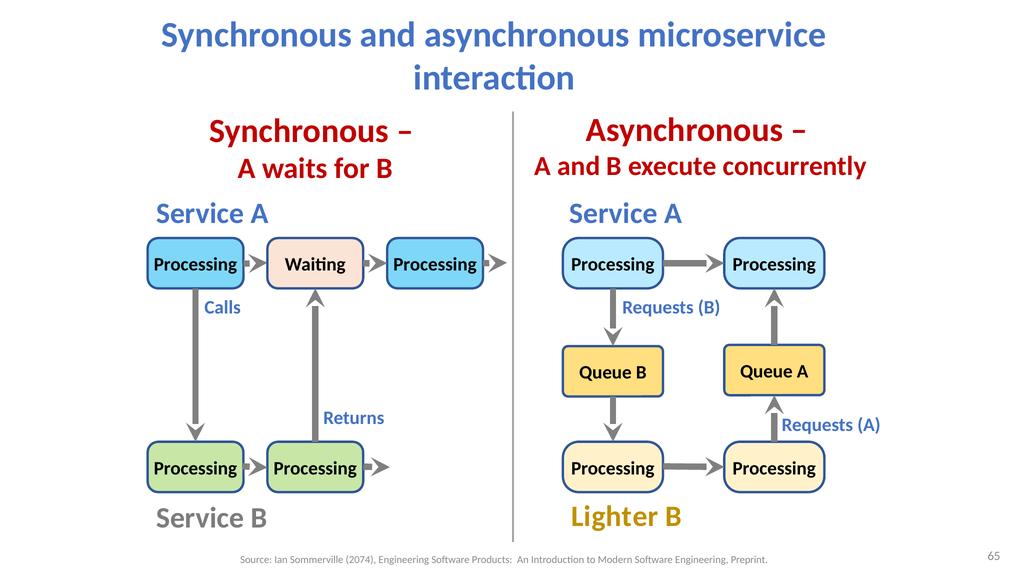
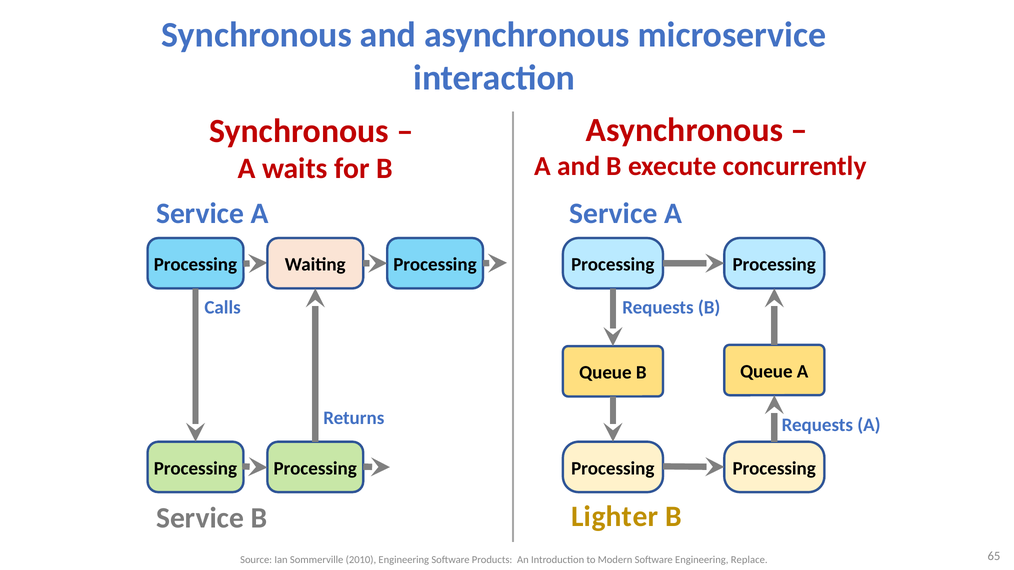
2074: 2074 -> 2010
Preprint: Preprint -> Replace
